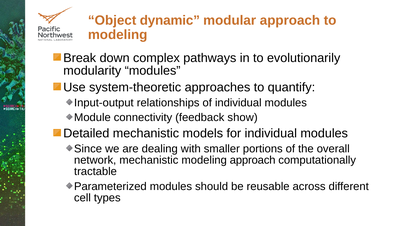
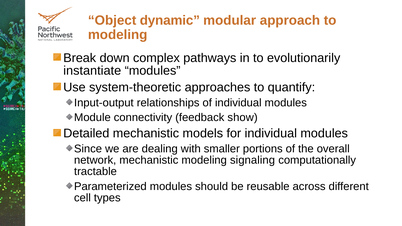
modularity: modularity -> instantiate
modeling approach: approach -> signaling
